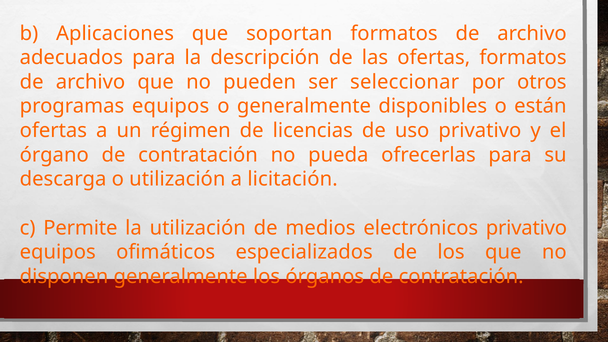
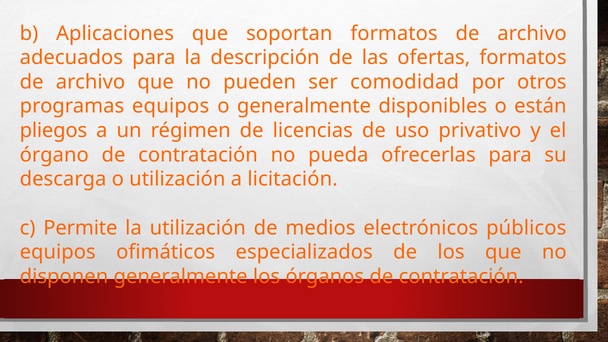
seleccionar: seleccionar -> comodidad
ofertas at (53, 131): ofertas -> pliegos
electrónicos privativo: privativo -> públicos
